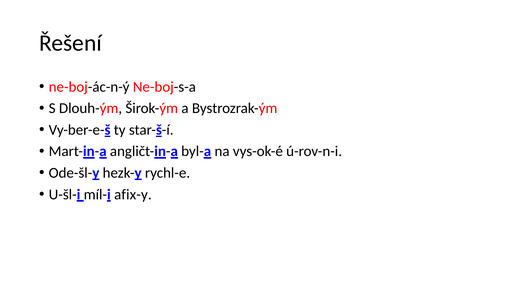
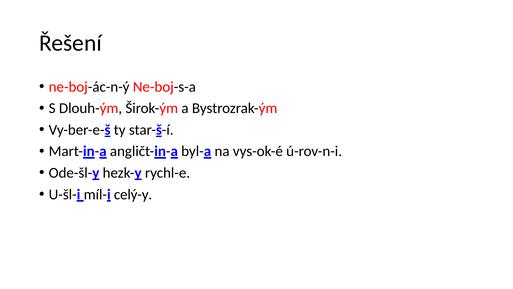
afix-y: afix-y -> celý-y
